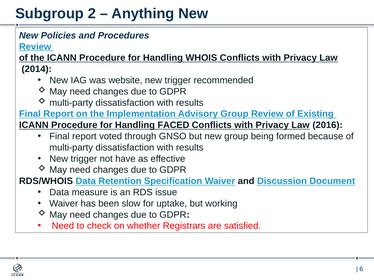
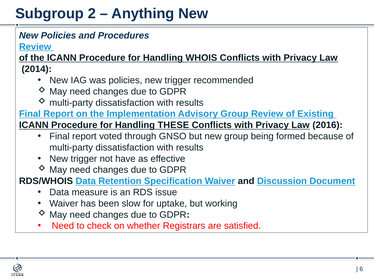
was website: website -> policies
FACED: FACED -> THESE
